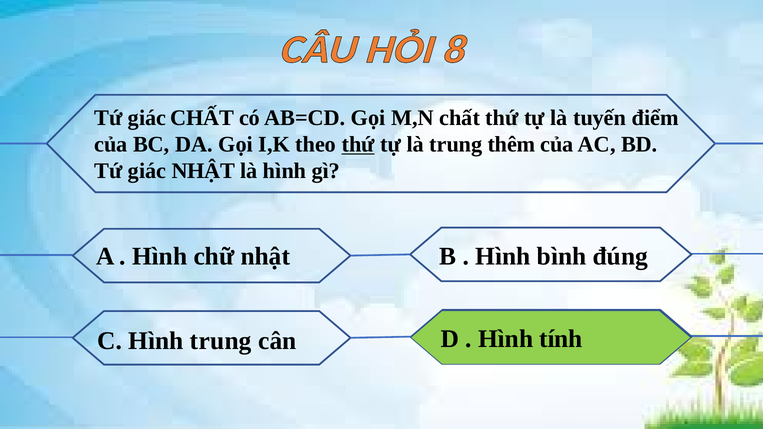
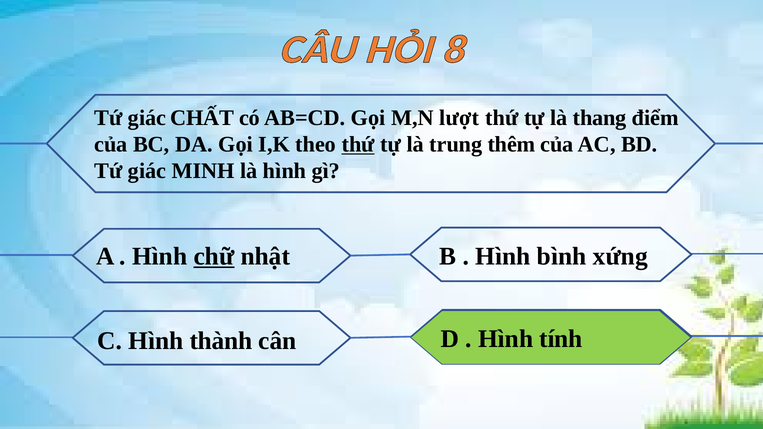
M,N chất: chất -> lượt
tuyến: tuyến -> thang
giác NHẬT: NHẬT -> MINH
chữ underline: none -> present
đúng: đúng -> xứng
Hình trung: trung -> thành
